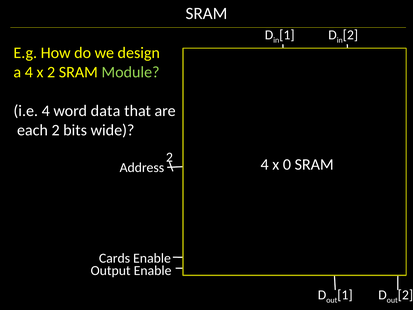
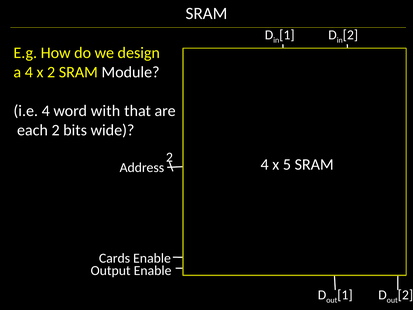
Module colour: light green -> white
data: data -> with
x 0: 0 -> 5
